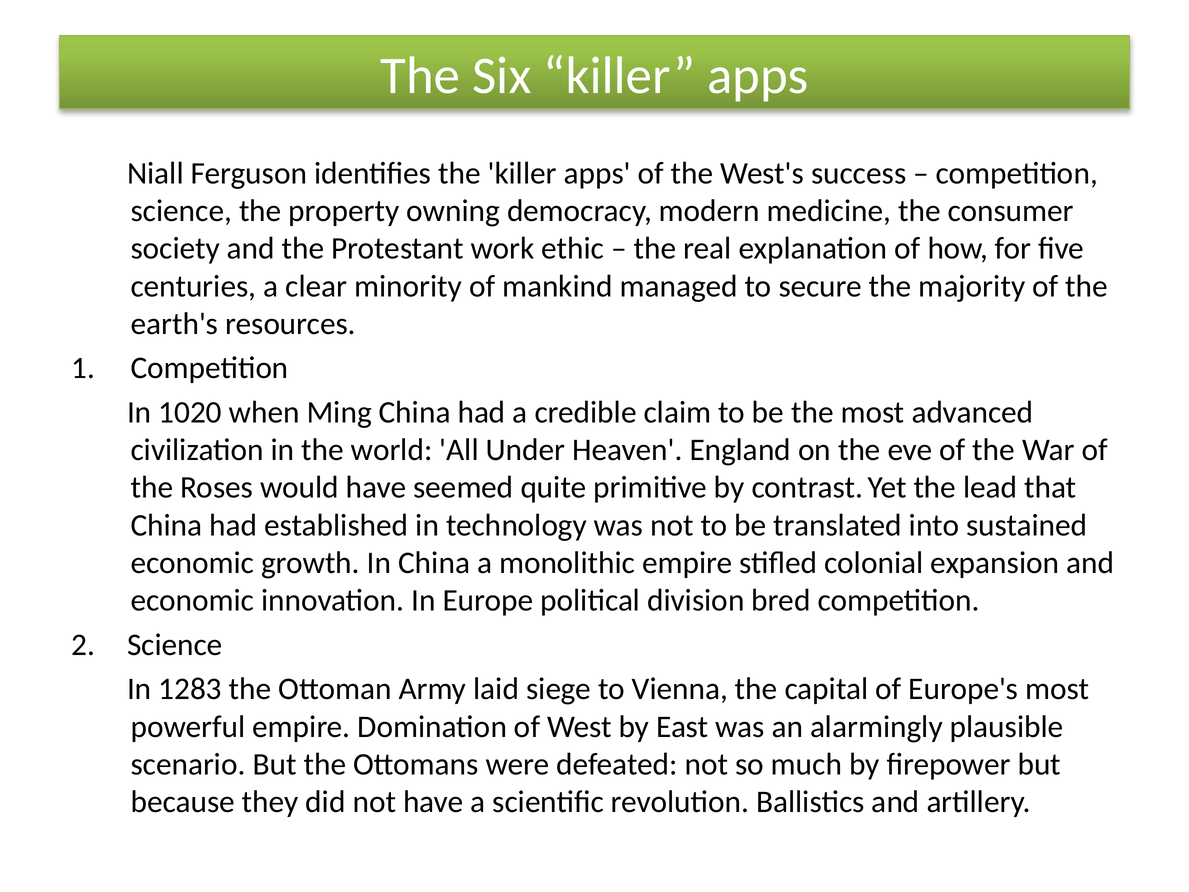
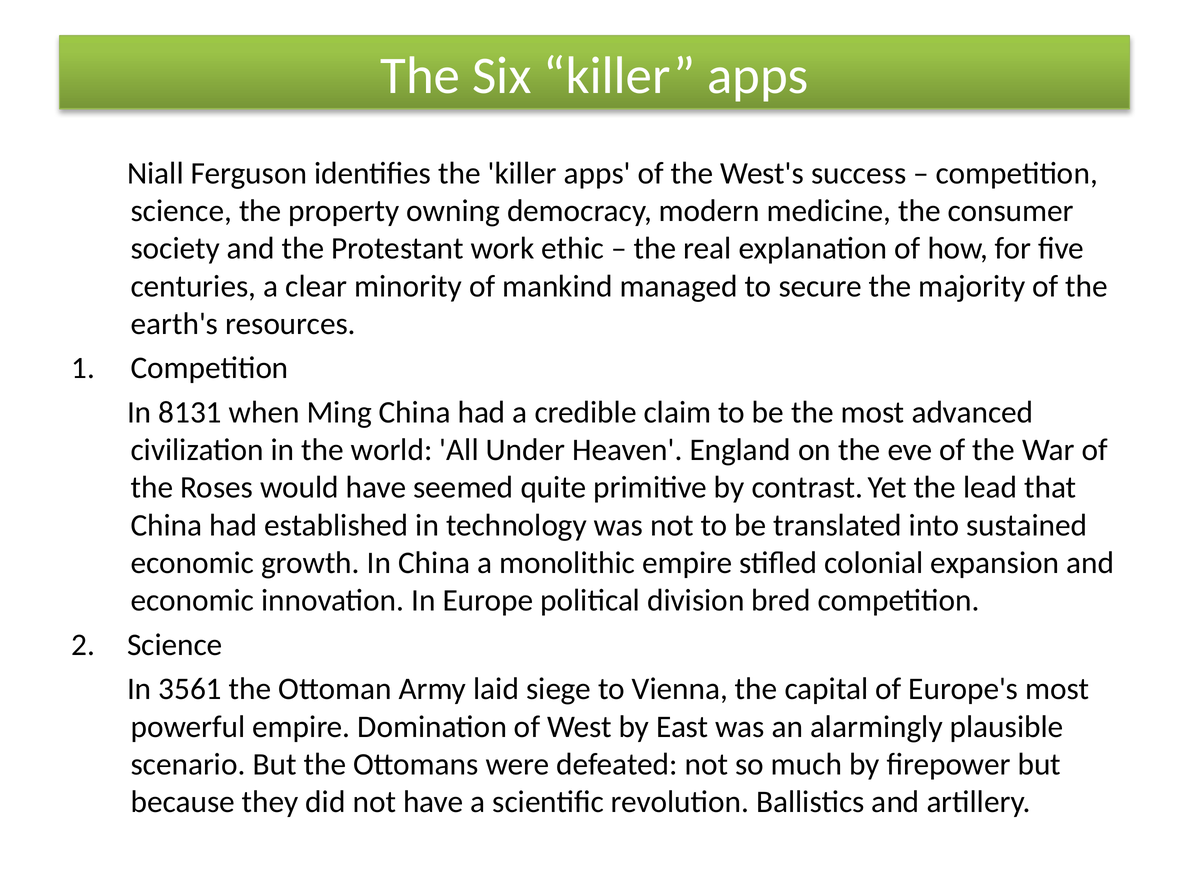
1020: 1020 -> 8131
1283: 1283 -> 3561
